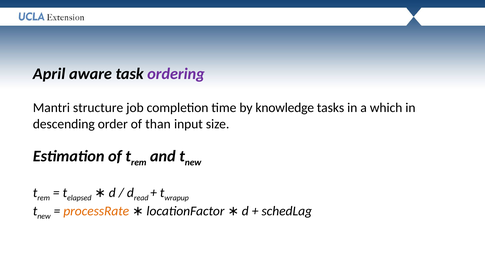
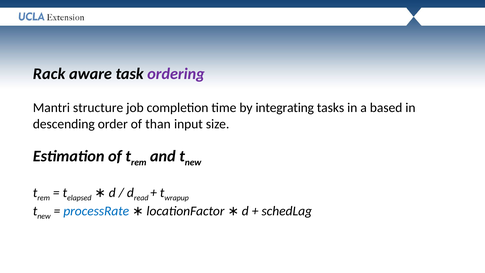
April: April -> Rack
knowledge: knowledge -> integrating
which: which -> based
processRate colour: orange -> blue
